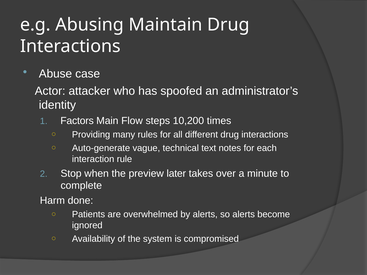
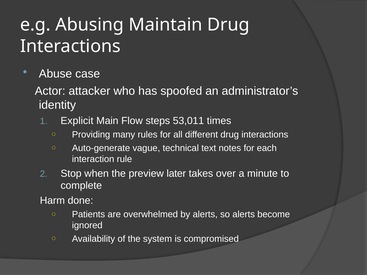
Factors: Factors -> Explicit
10,200: 10,200 -> 53,011
